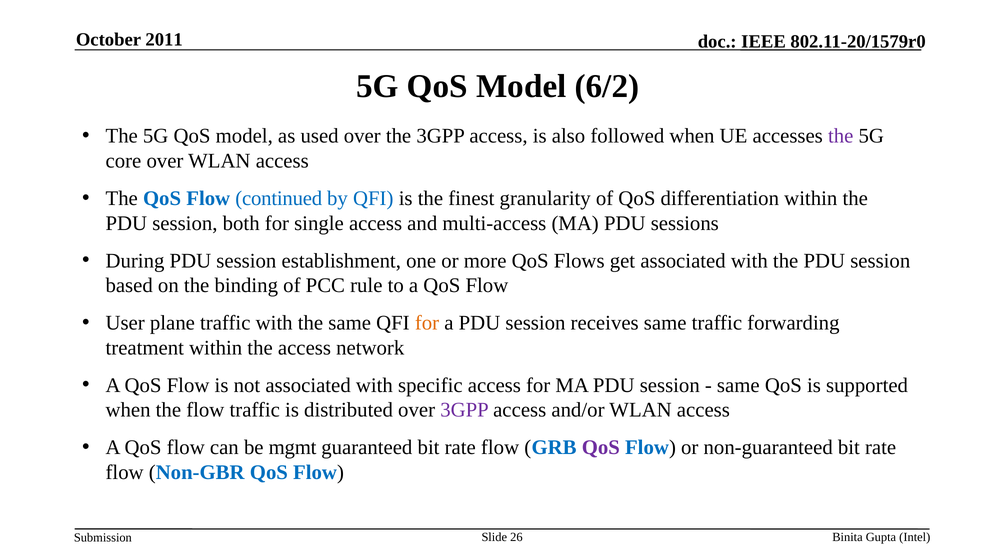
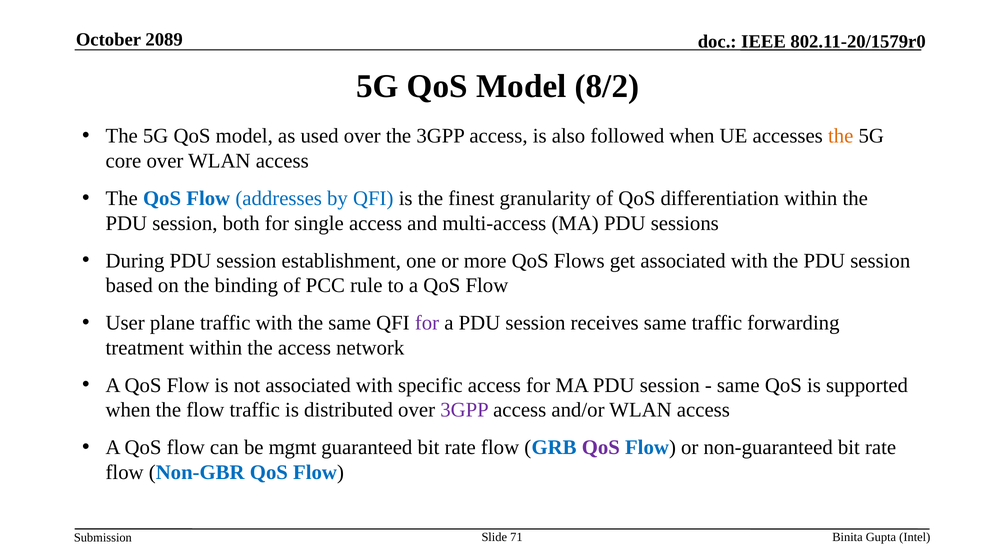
2011: 2011 -> 2089
6/2: 6/2 -> 8/2
the at (841, 136) colour: purple -> orange
continued: continued -> addresses
for at (427, 323) colour: orange -> purple
26: 26 -> 71
